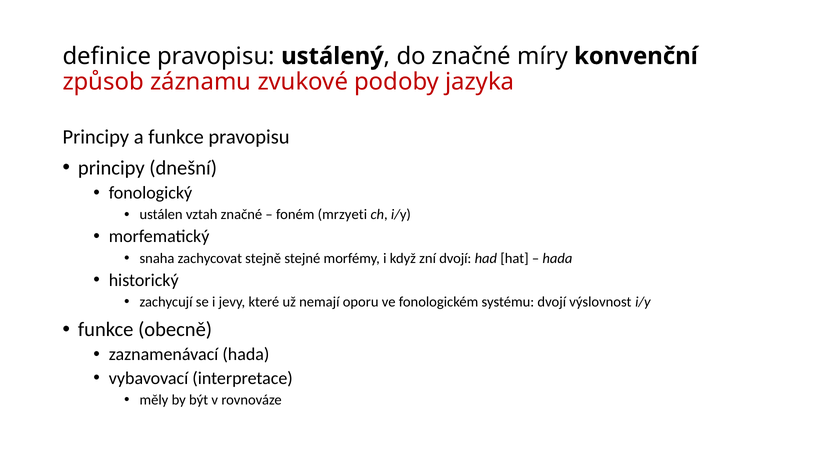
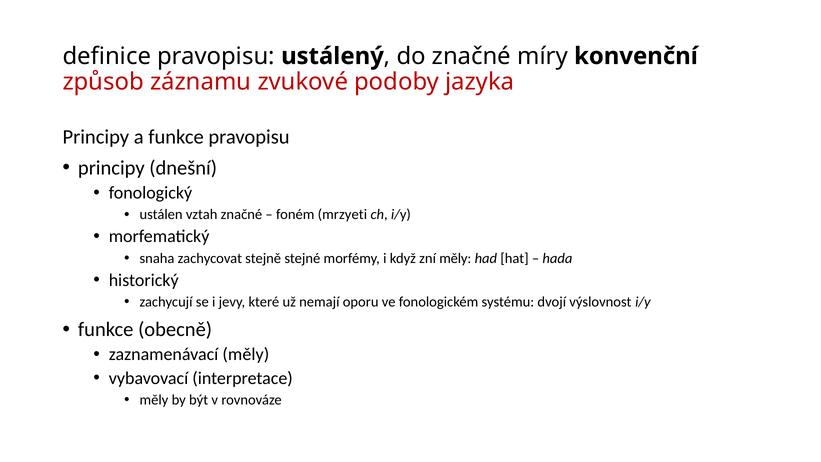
zní dvojí: dvojí -> měly
zaznamenávací hada: hada -> měly
